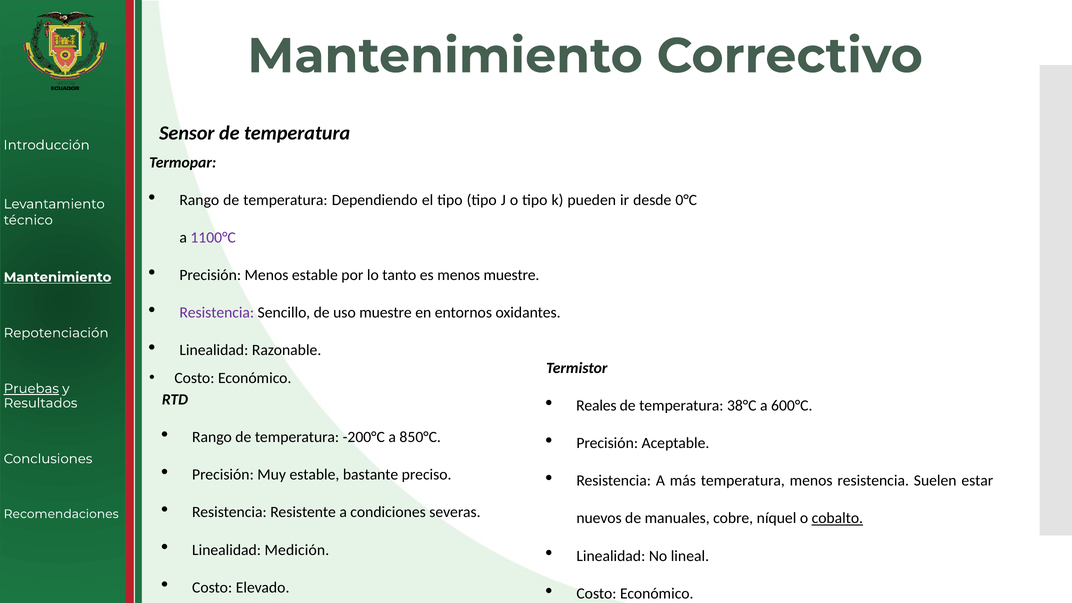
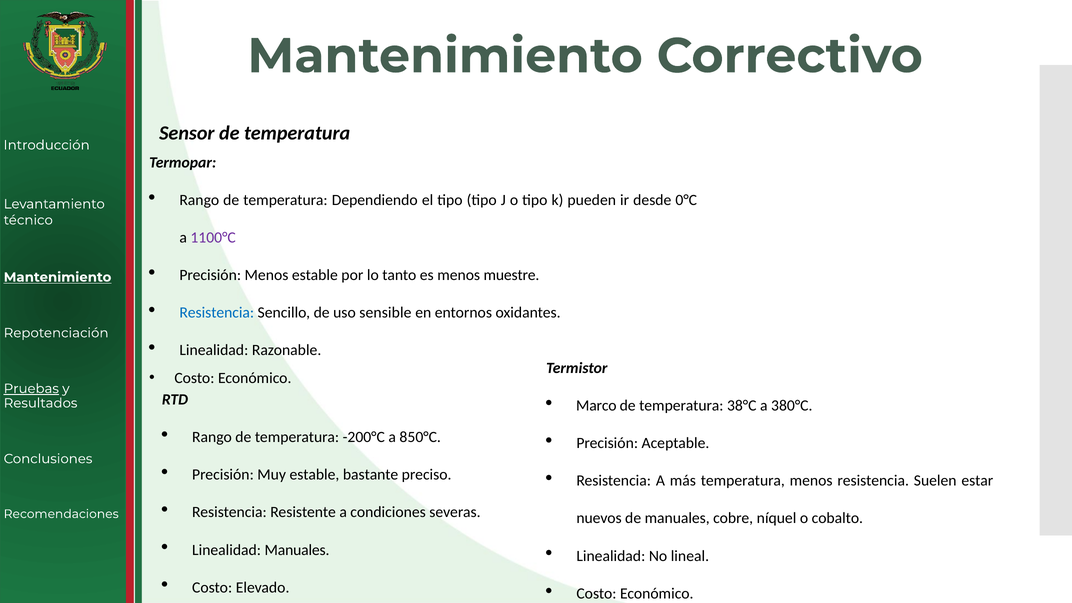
Resistencia at (217, 313) colour: purple -> blue
uso muestre: muestre -> sensible
Reales: Reales -> Marco
600°C: 600°C -> 380°C
cobalto underline: present -> none
Linealidad Medición: Medición -> Manuales
